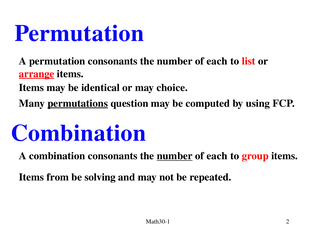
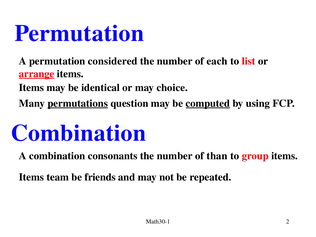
permutation consonants: consonants -> considered
computed underline: none -> present
number at (175, 156) underline: present -> none
each at (217, 156): each -> than
from: from -> team
solving: solving -> friends
